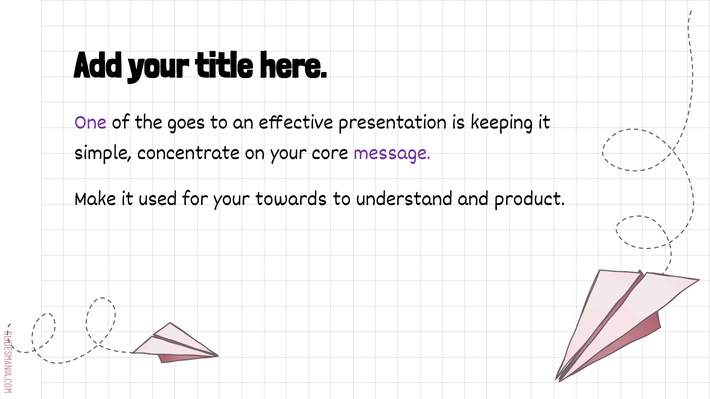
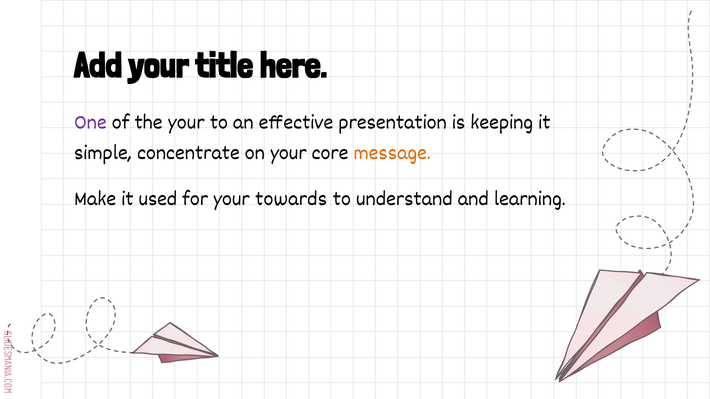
the goes: goes -> your
message colour: purple -> orange
product: product -> learning
